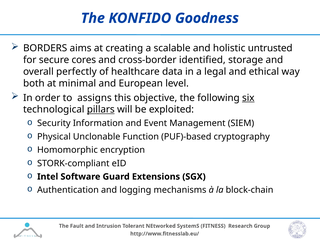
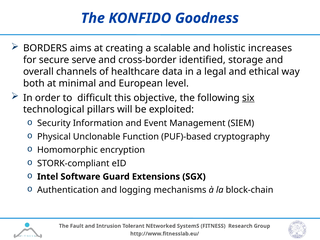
untrusted: untrusted -> increases
cores: cores -> serve
perfectly: perfectly -> channels
assigns: assigns -> difficult
pillars underline: present -> none
